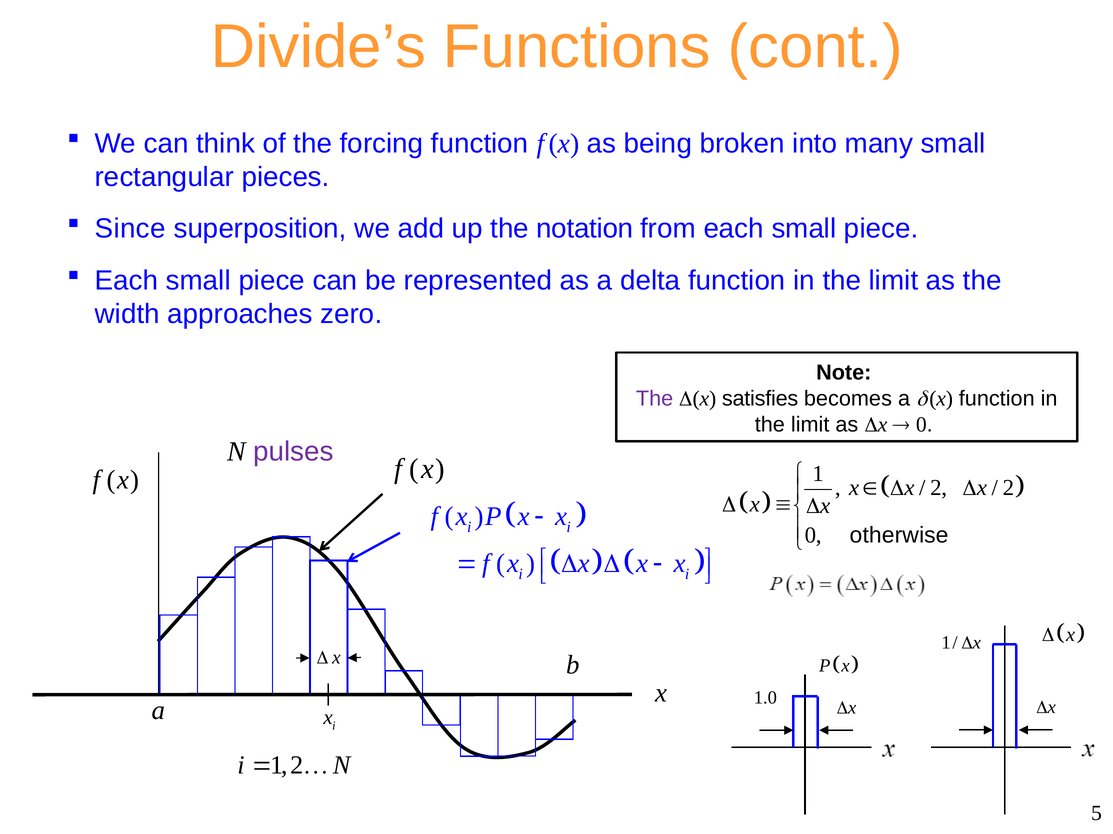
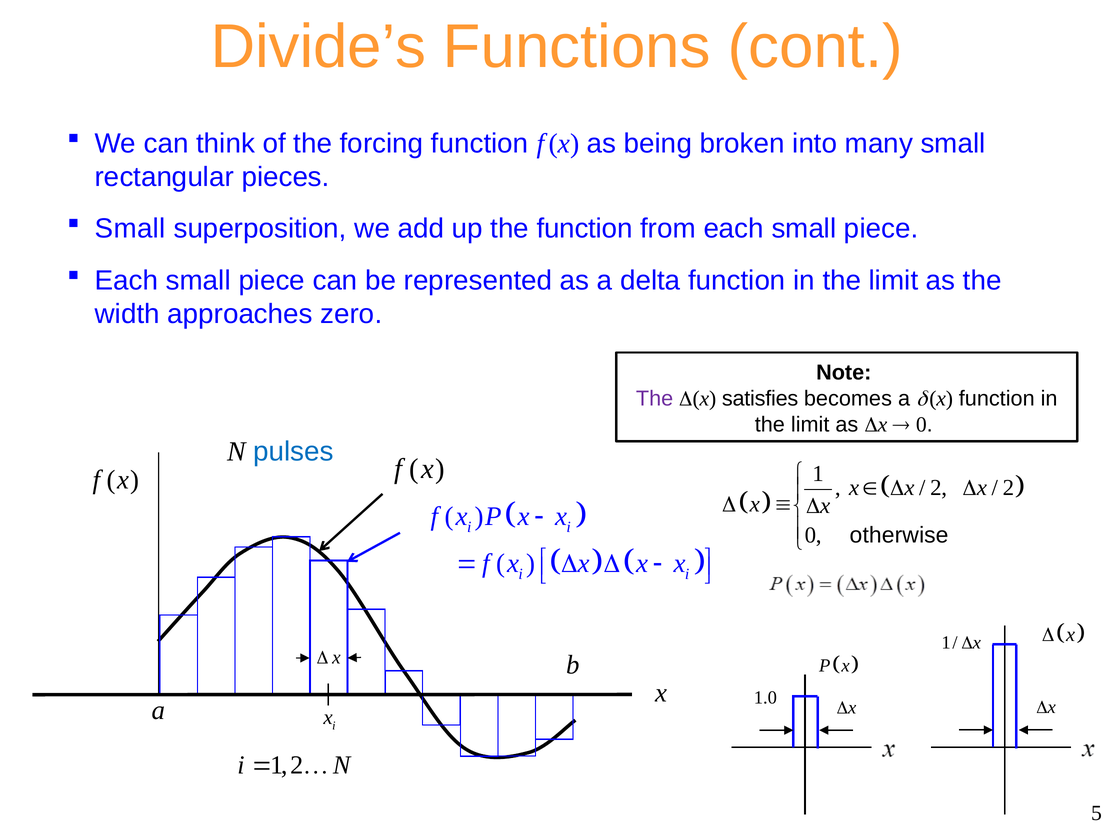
Since at (130, 229): Since -> Small
the notation: notation -> function
pulses colour: purple -> blue
